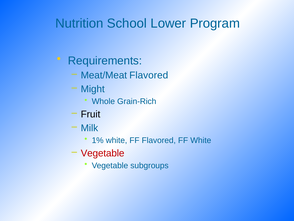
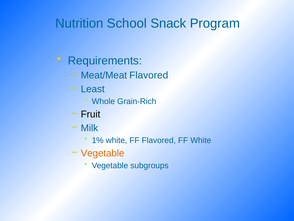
Lower: Lower -> Snack
Might: Might -> Least
Vegetable at (103, 153) colour: red -> orange
